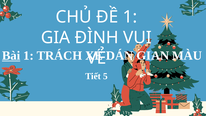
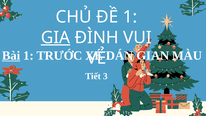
GIA underline: none -> present
TRÁCH: TRÁCH -> TRƯỚC
5: 5 -> 3
